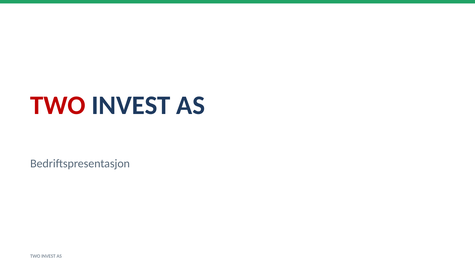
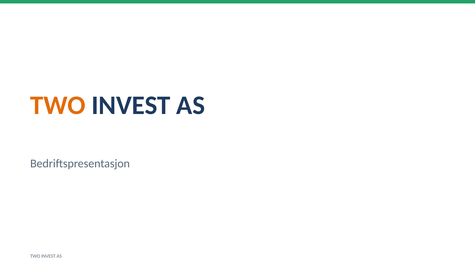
TWO at (58, 105) colour: red -> orange
